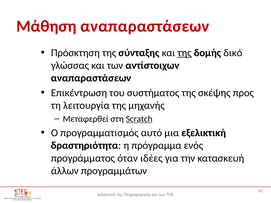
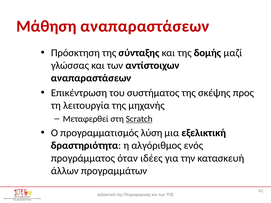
της at (184, 53) underline: present -> none
δικό: δικό -> μαζί
αυτό: αυτό -> λύση
πρόγραμμα: πρόγραμμα -> αλγόριθμος
